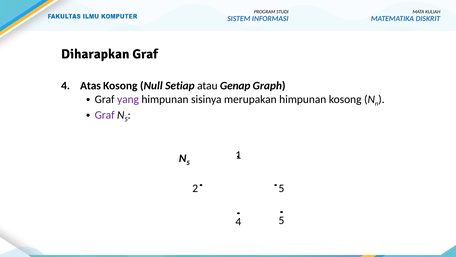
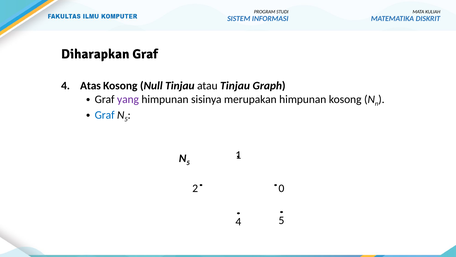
Null Setiap: Setiap -> Tinjau
atau Genap: Genap -> Tinjau
Graf at (105, 115) colour: purple -> blue
2 5: 5 -> 0
